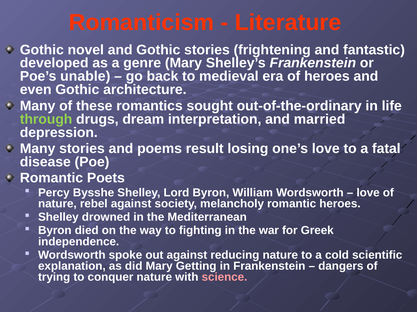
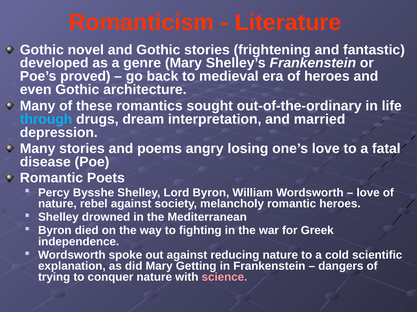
unable: unable -> proved
through colour: light green -> light blue
result: result -> angry
